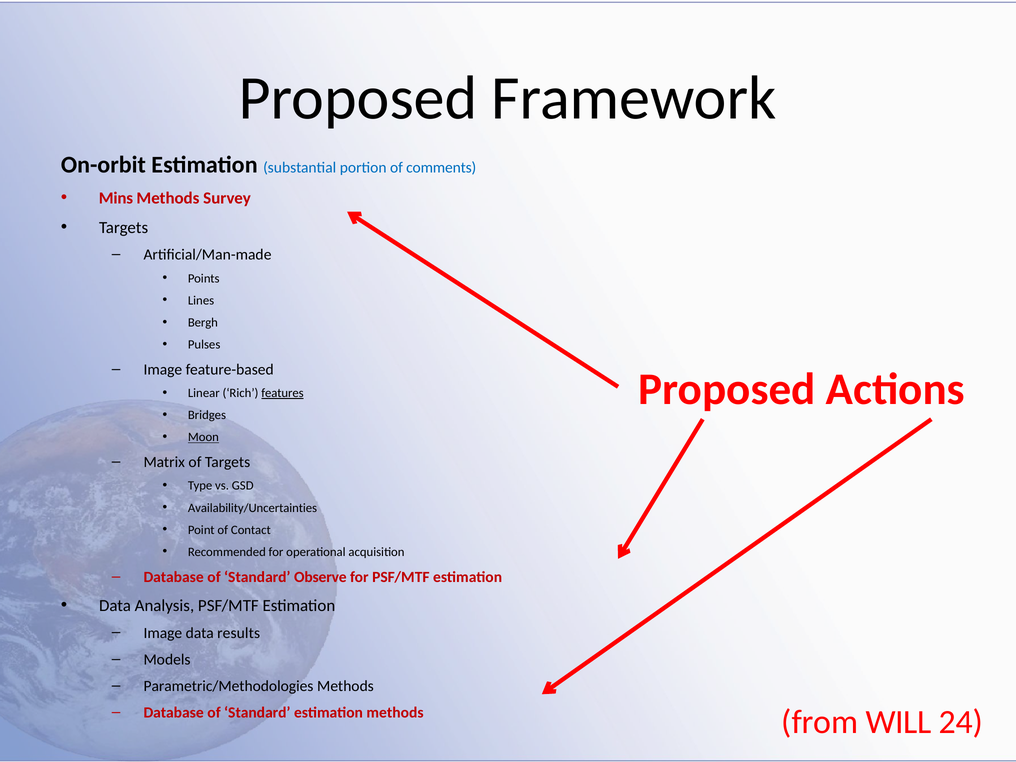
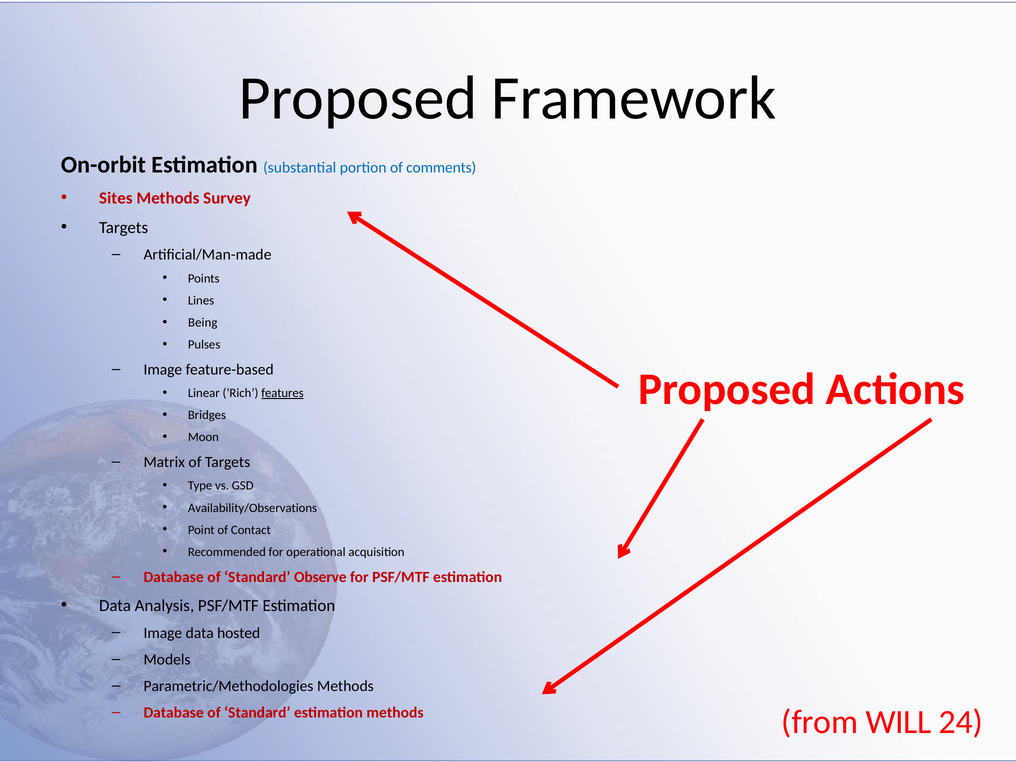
Mins: Mins -> Sites
Bergh: Bergh -> Being
Moon underline: present -> none
Availability/Uncertainties: Availability/Uncertainties -> Availability/Observations
results: results -> hosted
